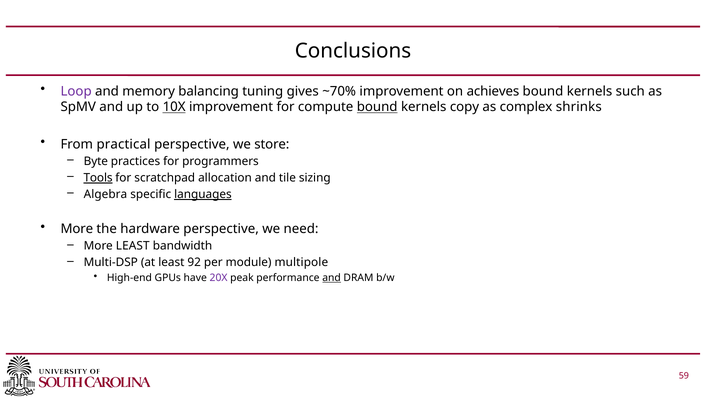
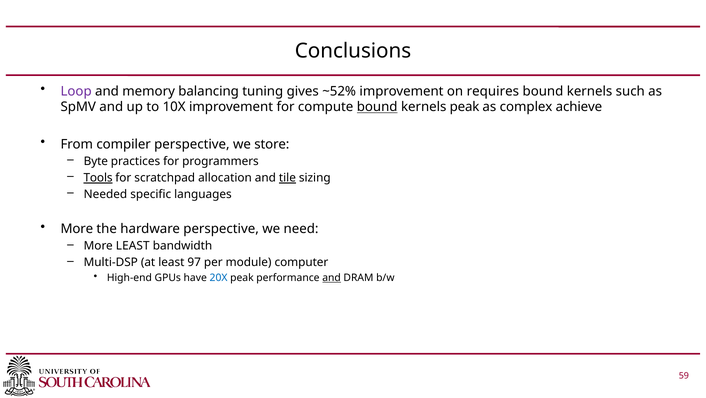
~70%: ~70% -> ~52%
achieves: achieves -> requires
10X underline: present -> none
kernels copy: copy -> peak
shrinks: shrinks -> achieve
practical: practical -> compiler
tile underline: none -> present
Algebra: Algebra -> Needed
languages underline: present -> none
92: 92 -> 97
multipole: multipole -> computer
20X colour: purple -> blue
